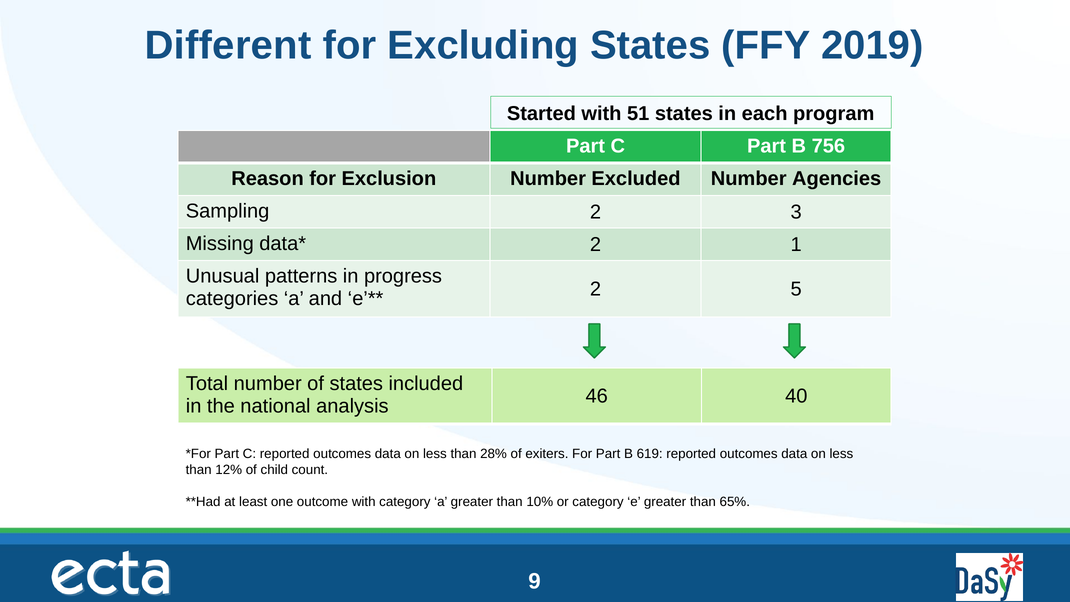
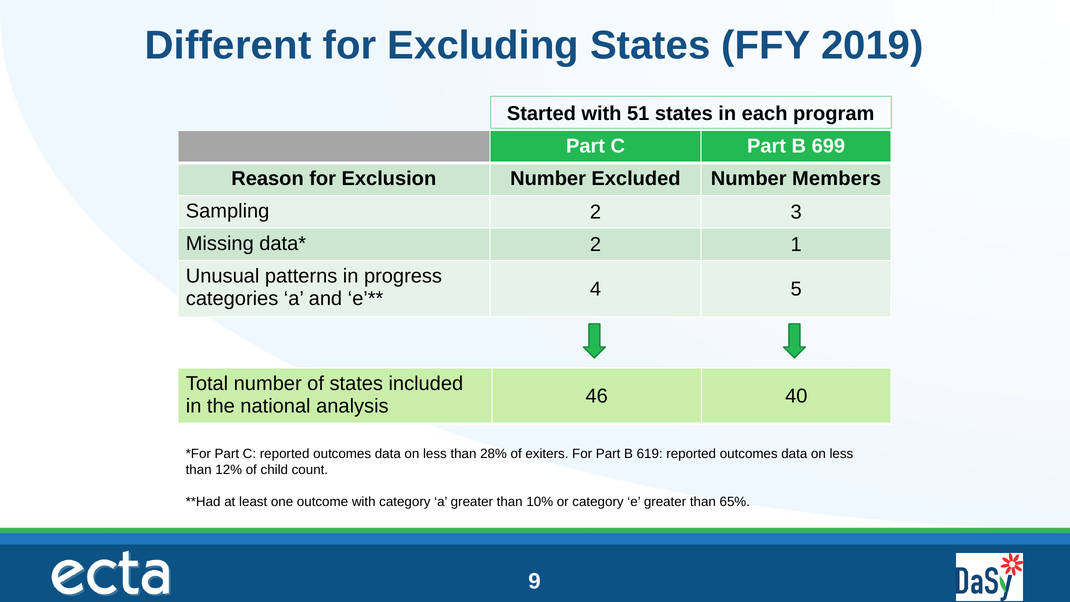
756: 756 -> 699
Agencies: Agencies -> Members
2 at (596, 289): 2 -> 4
